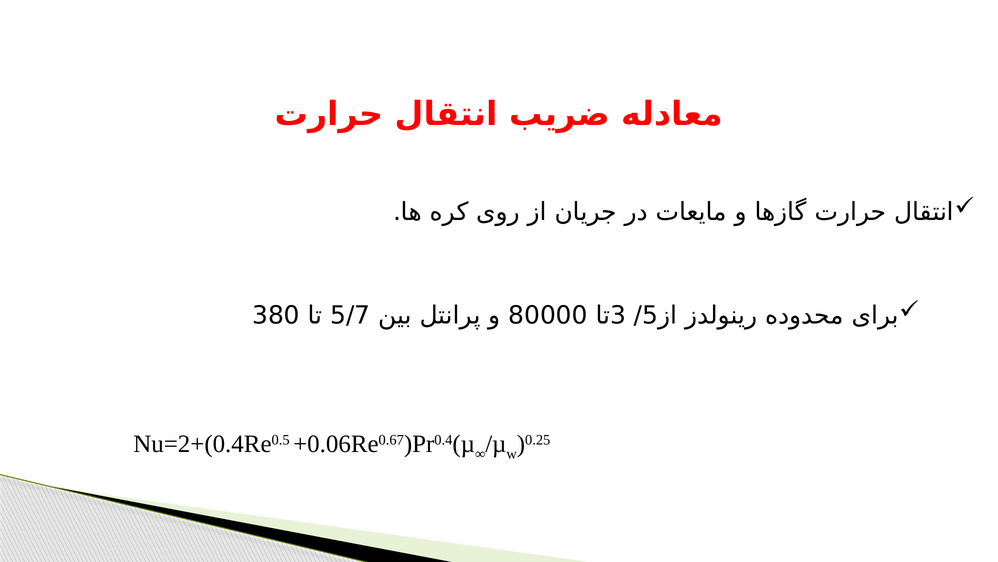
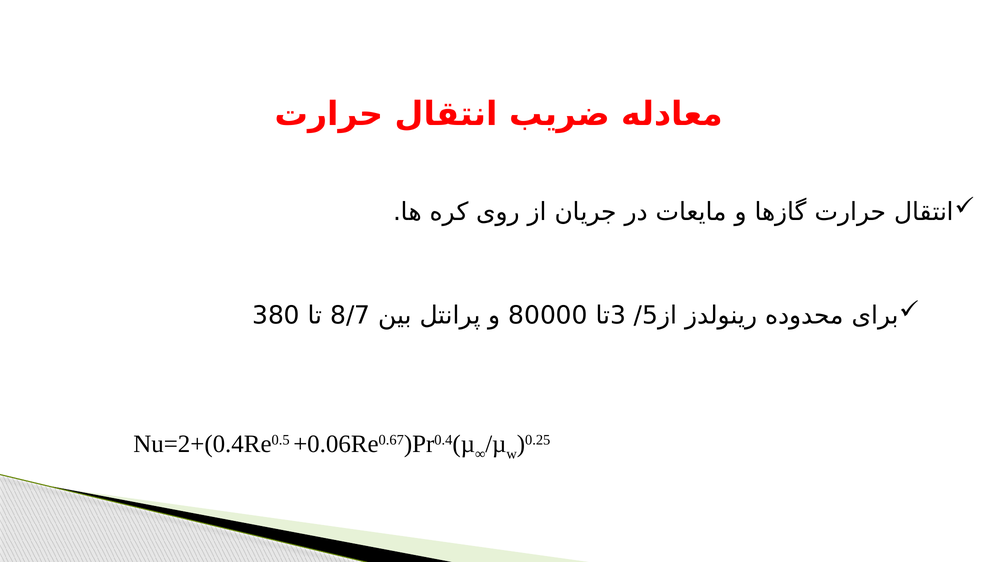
5/7: 5/7 -> 8/7
